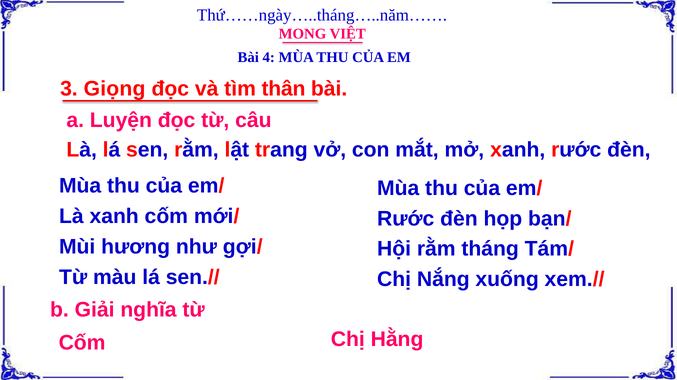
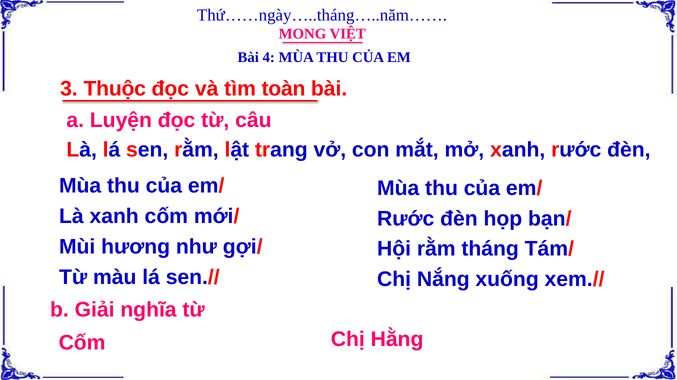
Giọng: Giọng -> Thuộc
thân: thân -> toàn
